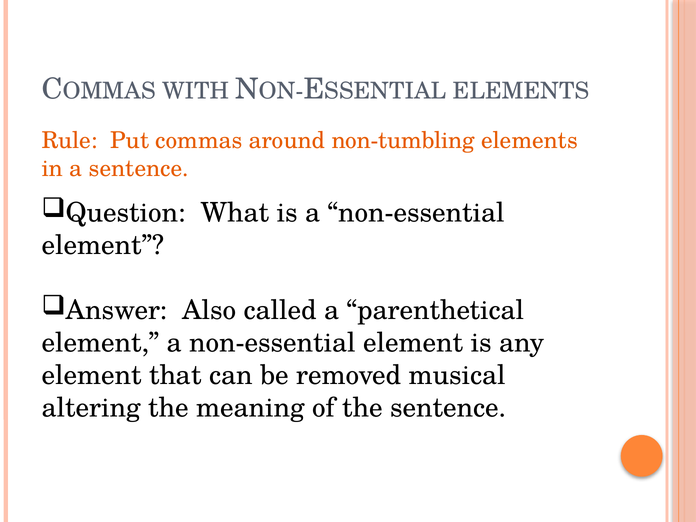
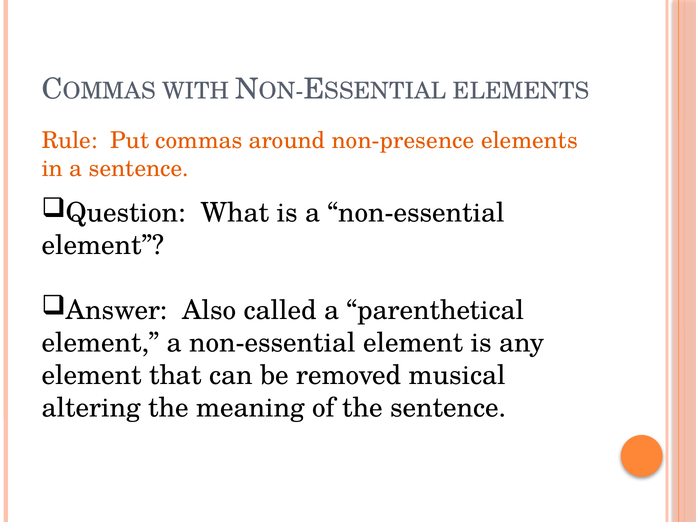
non-tumbling: non-tumbling -> non-presence
